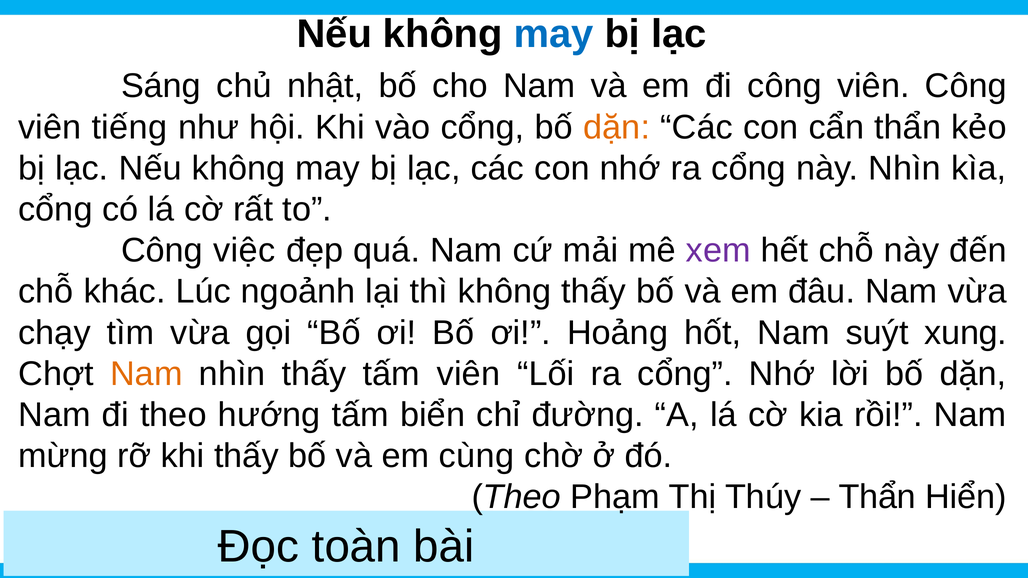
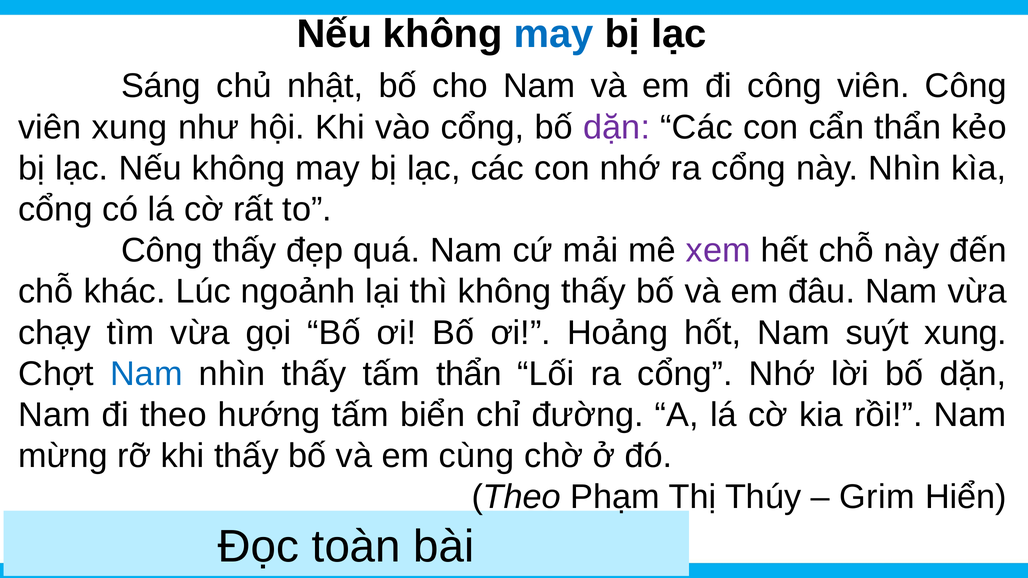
viên tiếng: tiếng -> xung
dặn at (617, 127) colour: orange -> purple
Công việc: việc -> thấy
Nam at (146, 374) colour: orange -> blue
tấm viên: viên -> thẩn
Thẩn at (877, 497): Thẩn -> Grim
